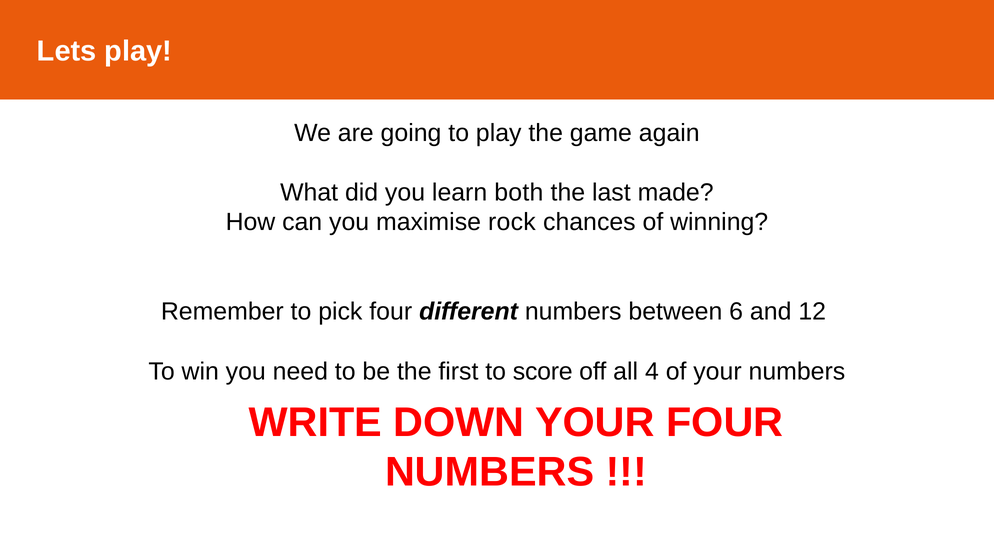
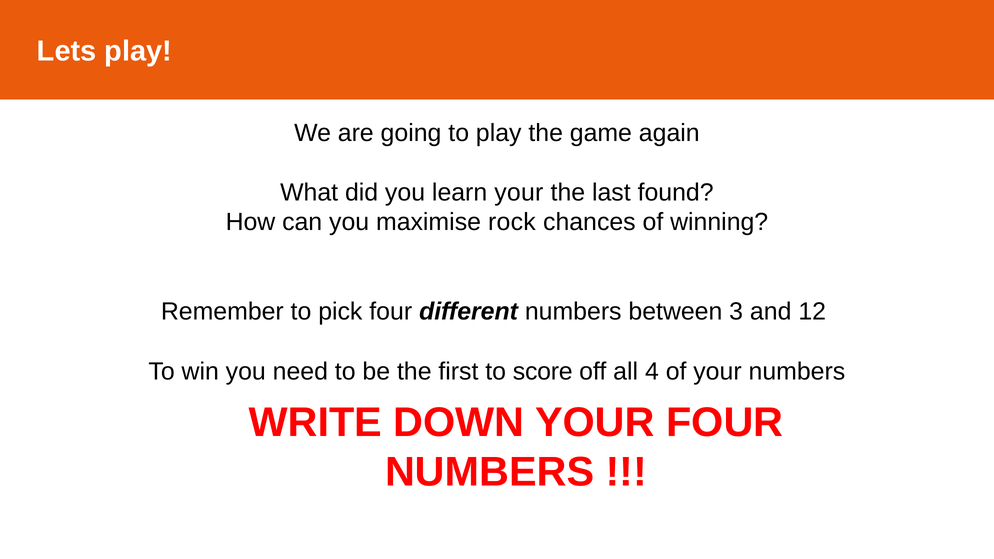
learn both: both -> your
made: made -> found
6: 6 -> 3
